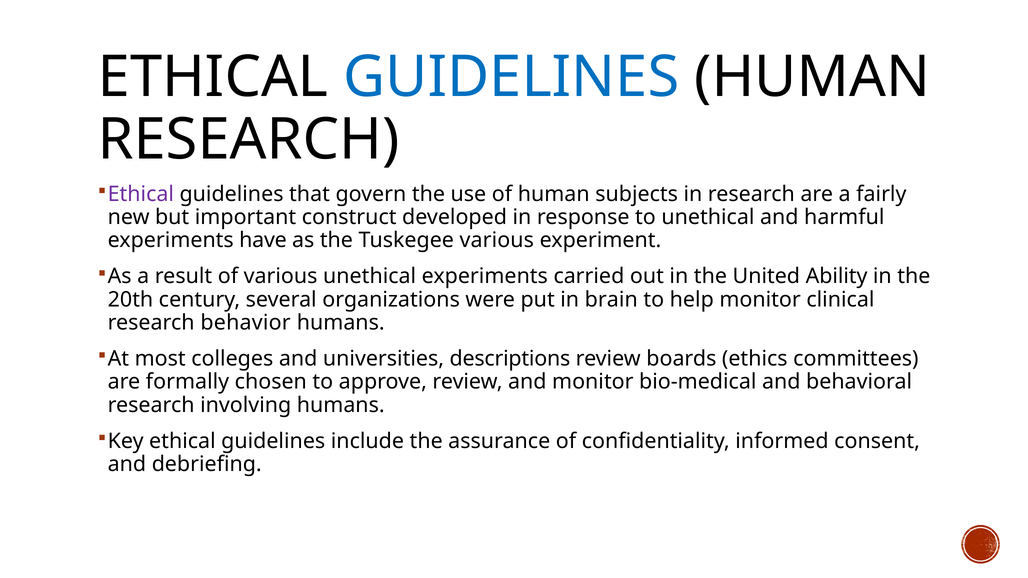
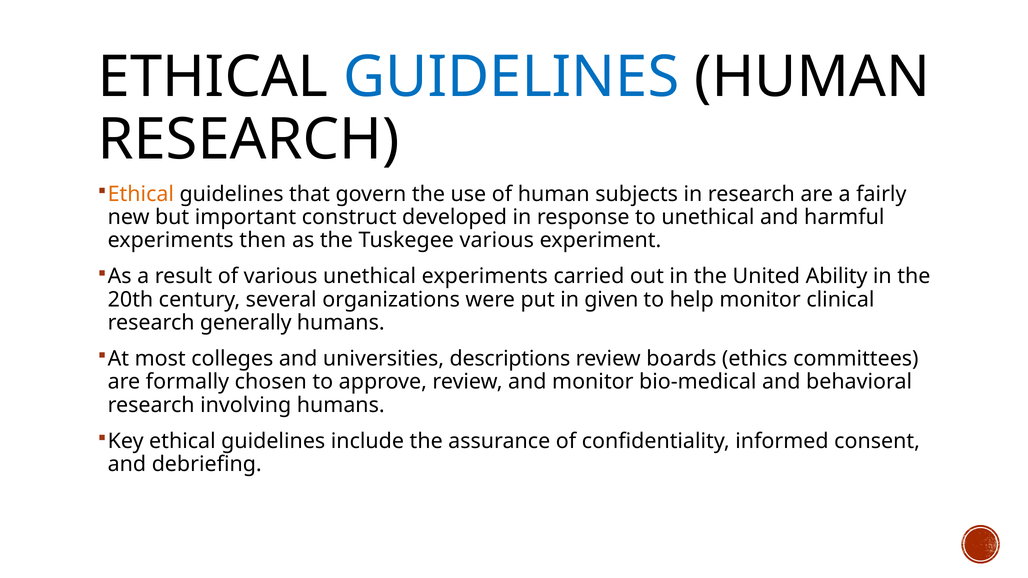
Ethical at (141, 194) colour: purple -> orange
have: have -> then
brain: brain -> given
behavior: behavior -> generally
